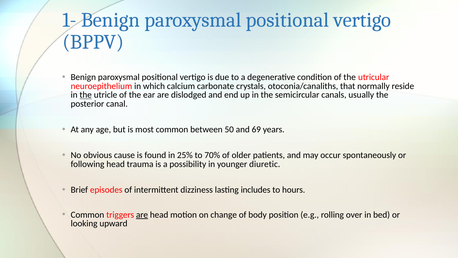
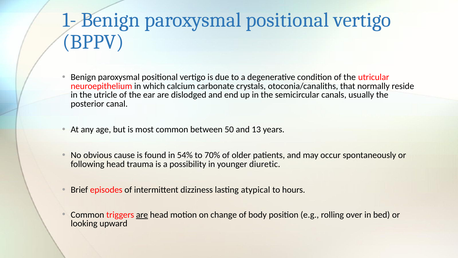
the at (86, 95) underline: present -> none
69: 69 -> 13
25%: 25% -> 54%
includes: includes -> atypical
